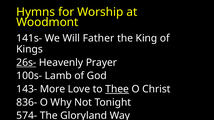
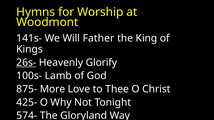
Prayer: Prayer -> Glorify
143-: 143- -> 875-
Thee underline: present -> none
836-: 836- -> 425-
